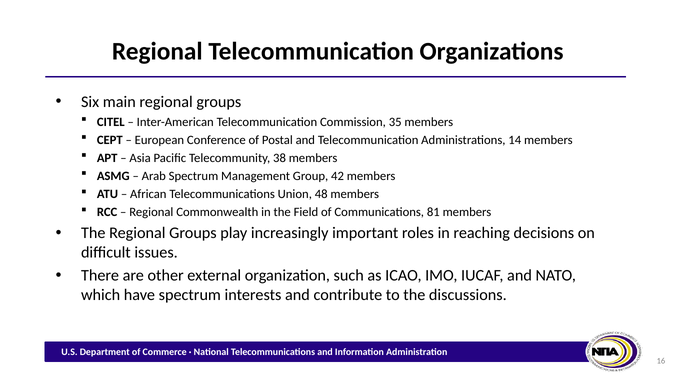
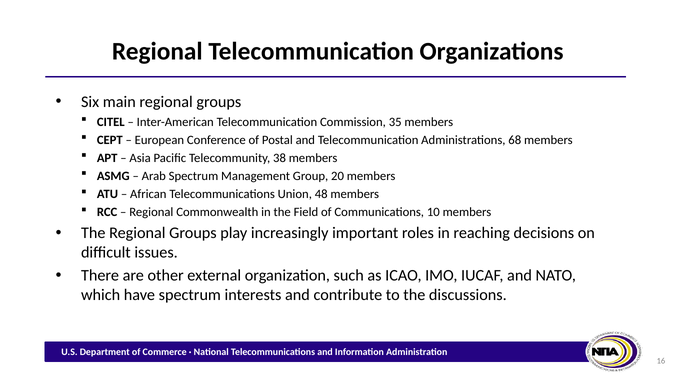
14: 14 -> 68
42: 42 -> 20
81: 81 -> 10
